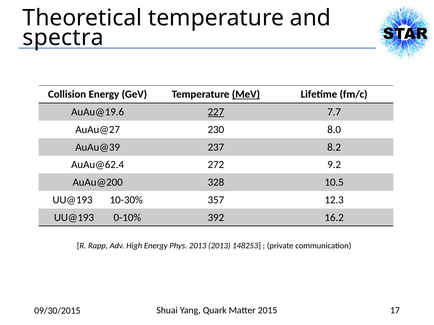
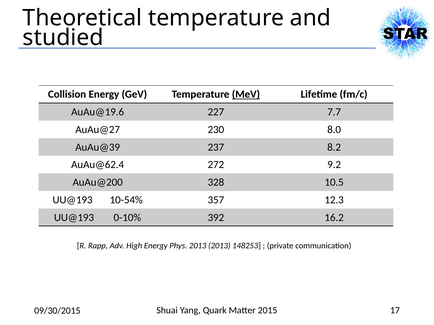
spectra: spectra -> studied
227 underline: present -> none
10-30%: 10-30% -> 10-54%
